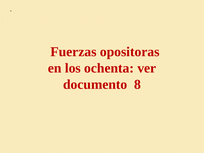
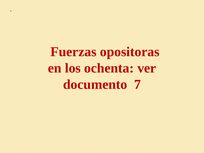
8: 8 -> 7
